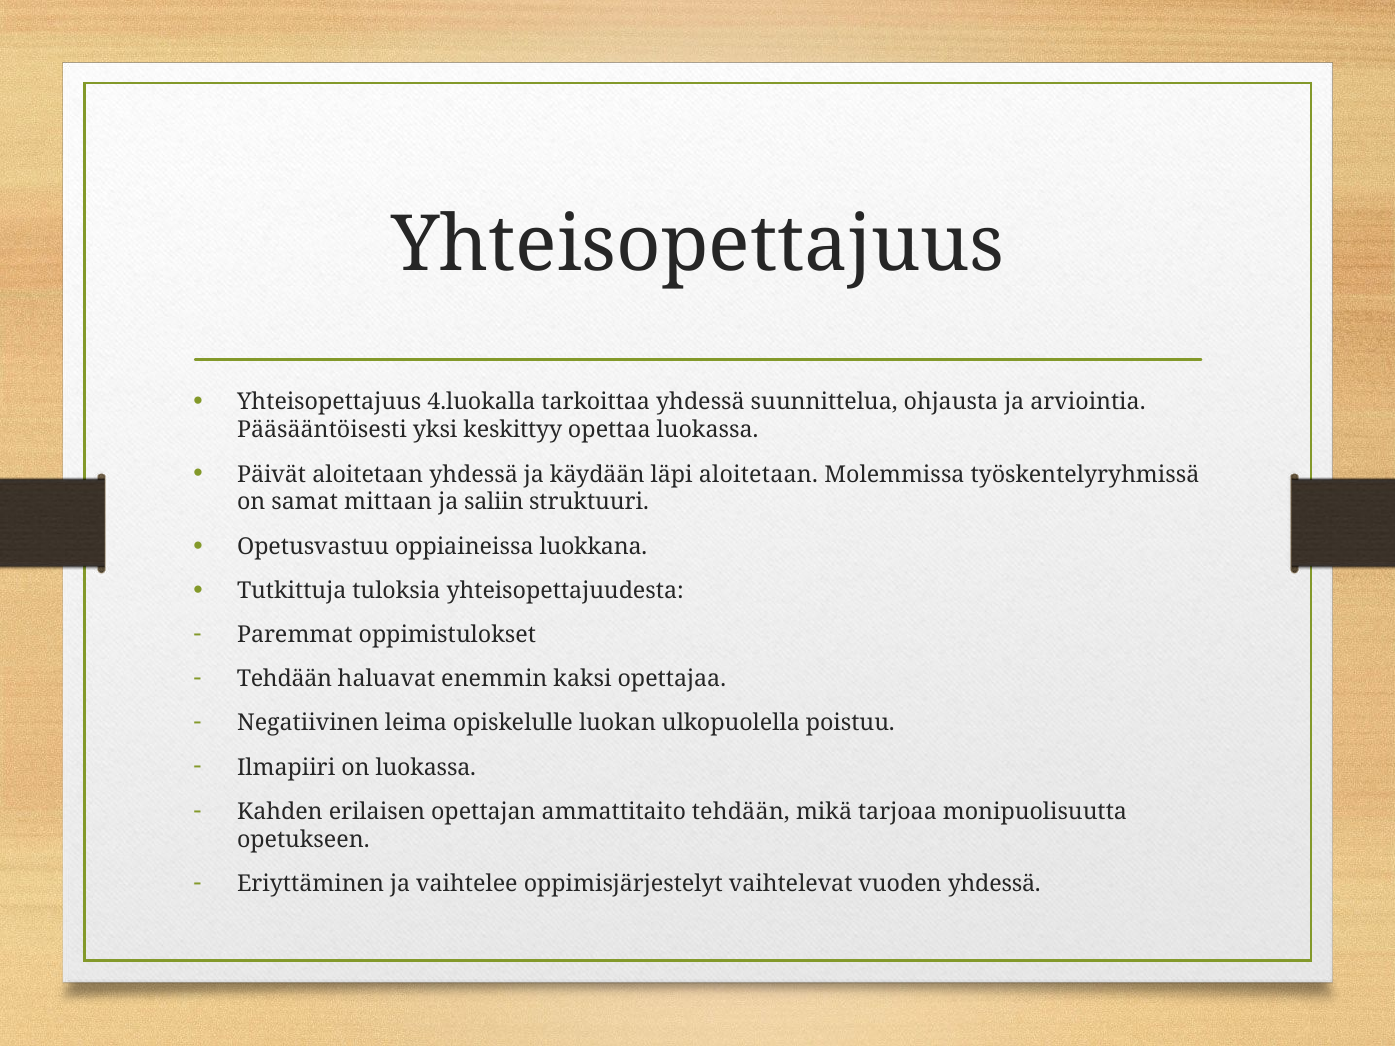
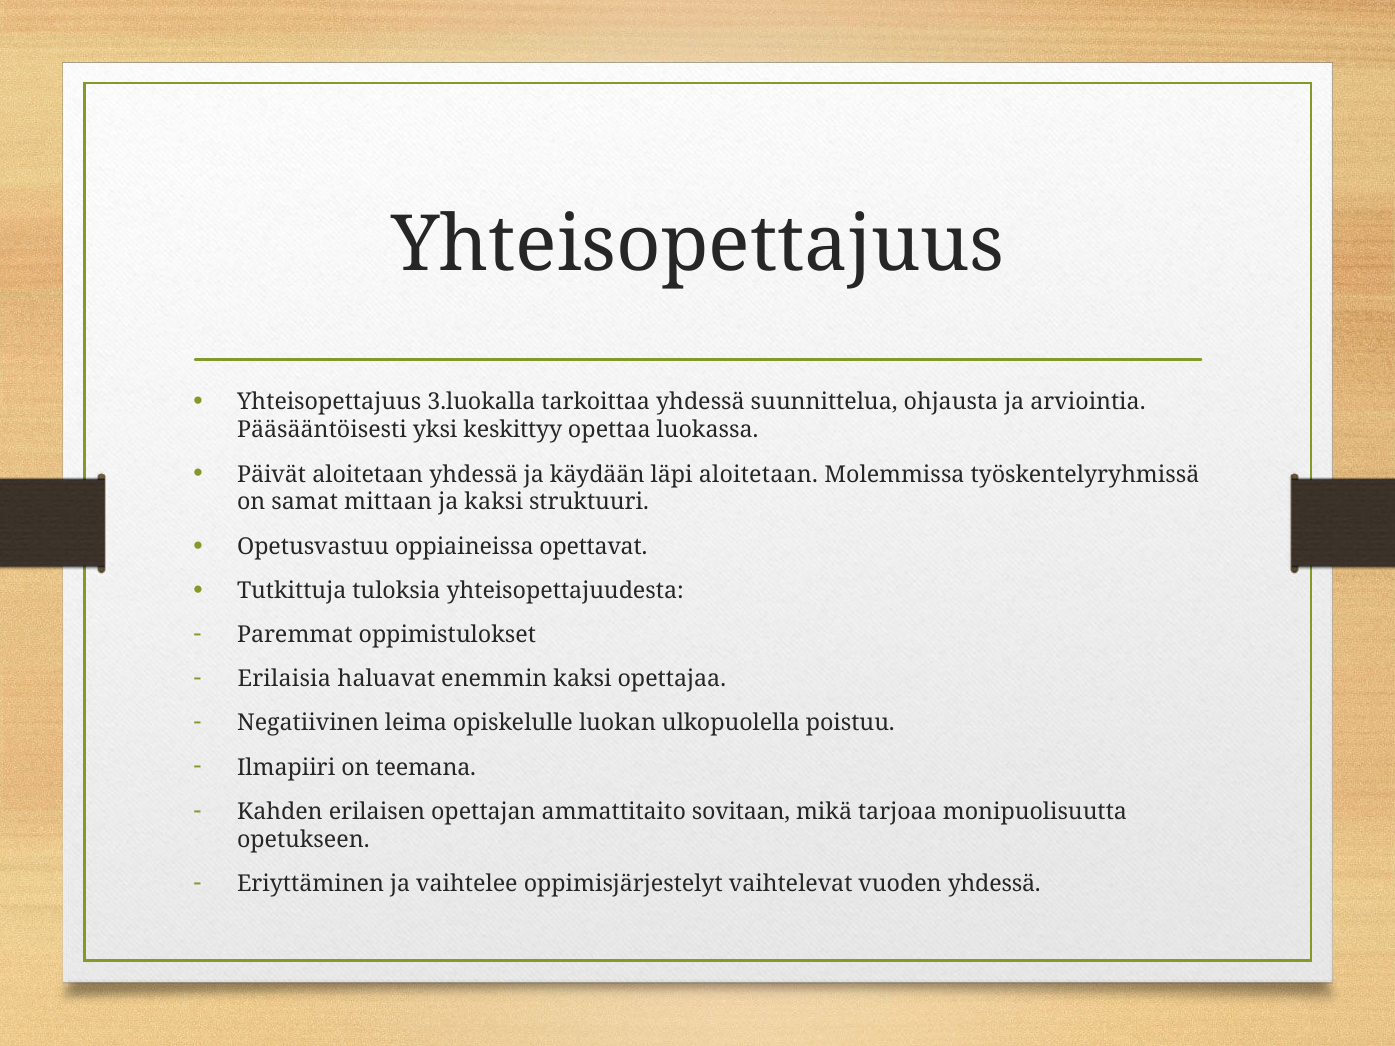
4.luokalla: 4.luokalla -> 3.luokalla
ja saliin: saliin -> kaksi
luokkana: luokkana -> opettavat
Tehdään at (285, 679): Tehdään -> Erilaisia
on luokassa: luokassa -> teemana
ammattitaito tehdään: tehdään -> sovitaan
